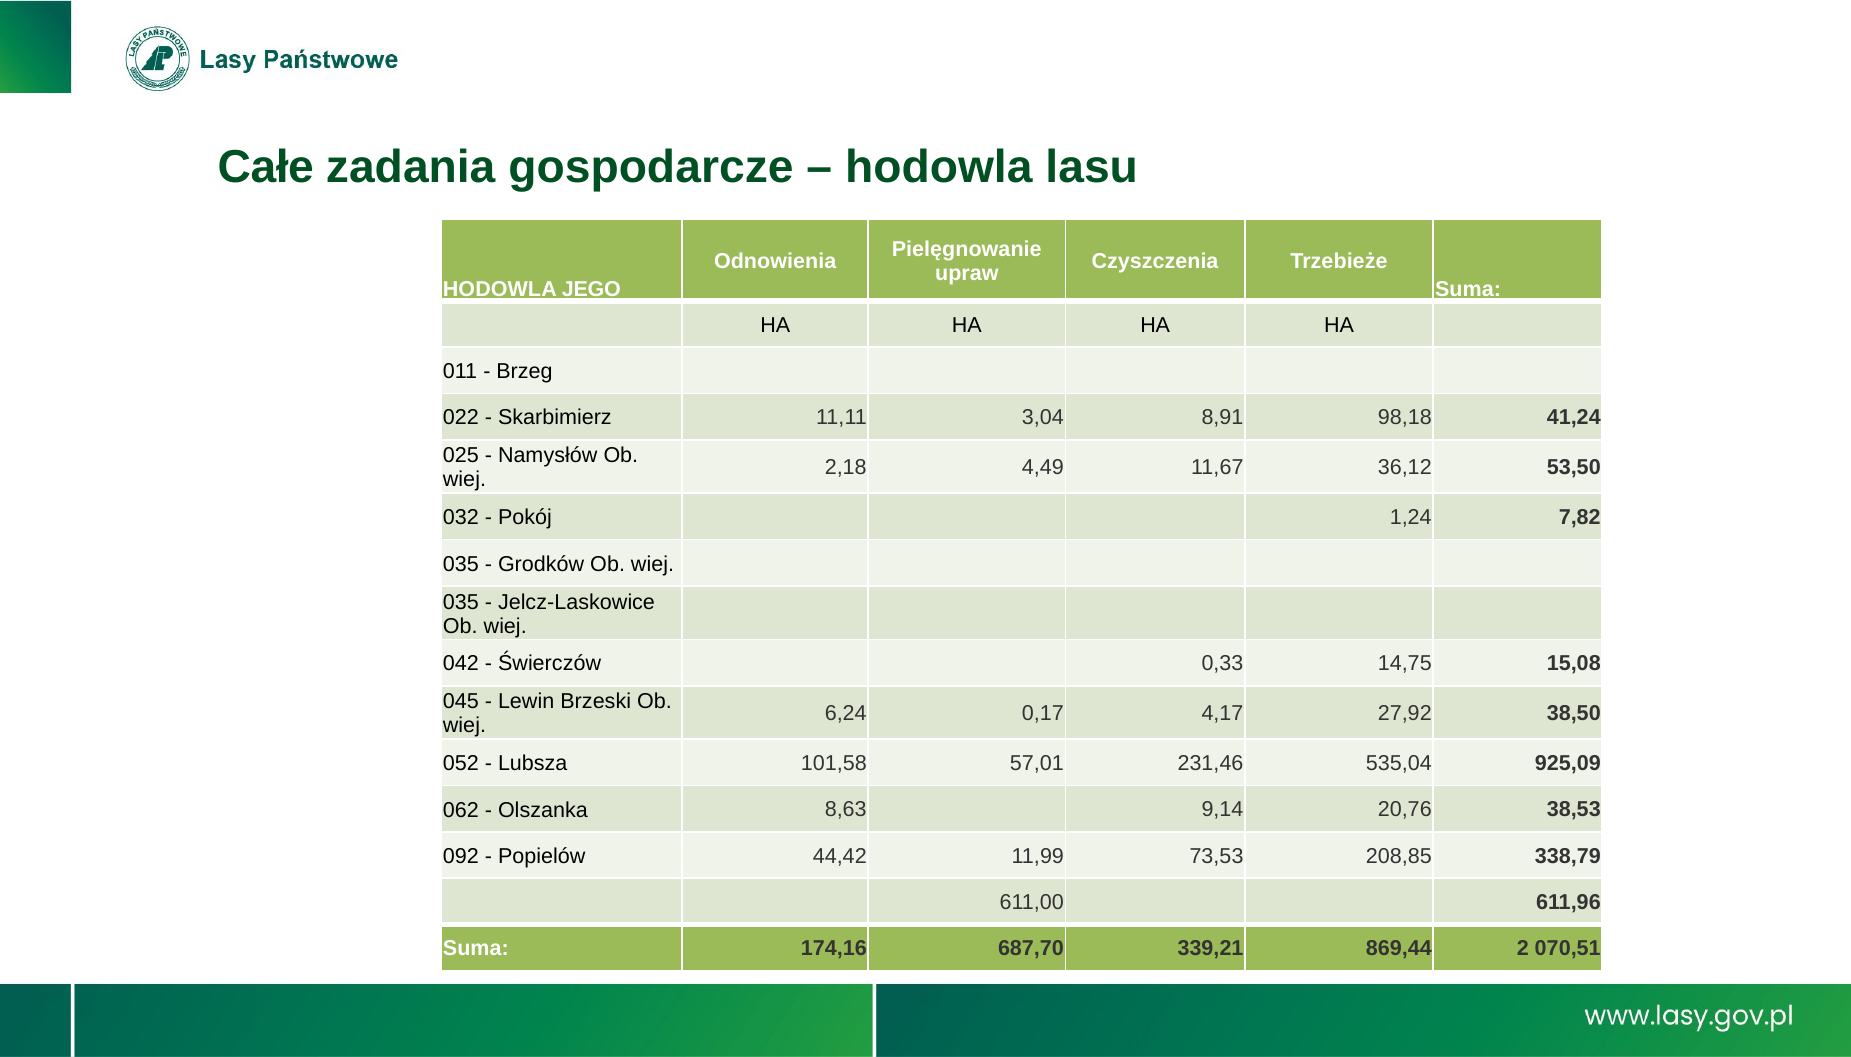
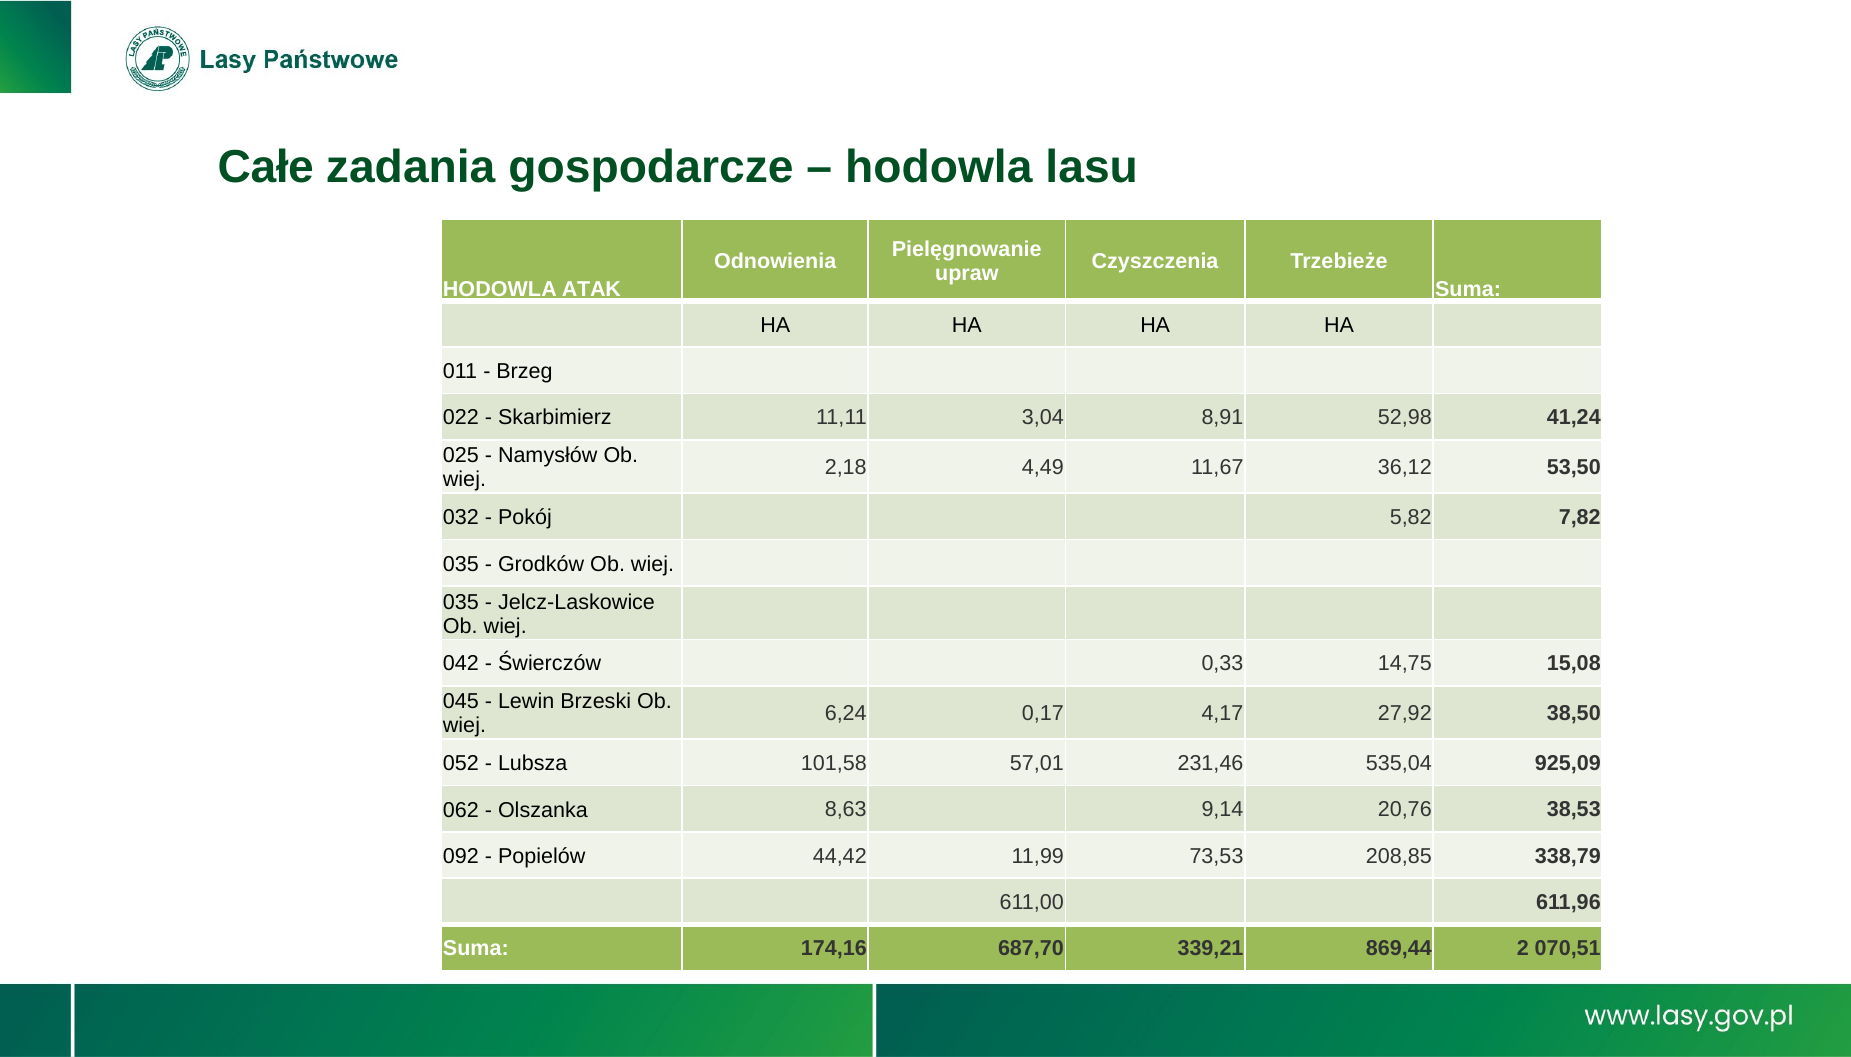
JEGO: JEGO -> ATAK
98,18: 98,18 -> 52,98
1,24: 1,24 -> 5,82
